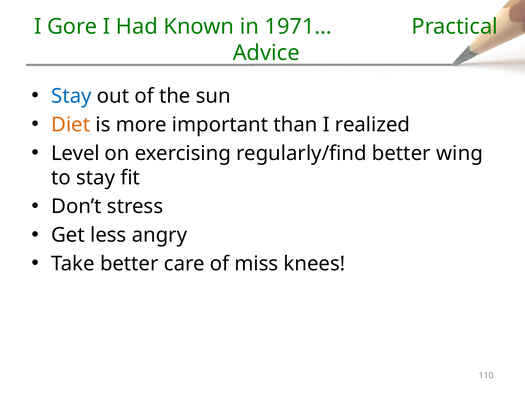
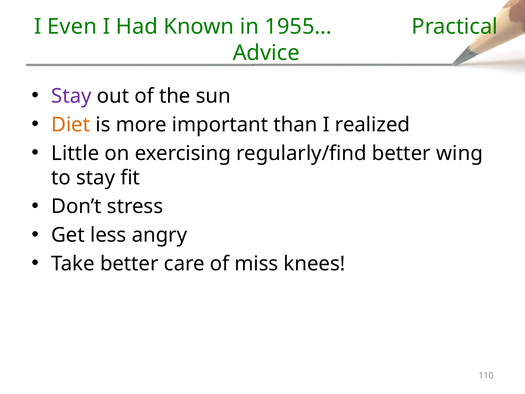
Gore: Gore -> Even
1971…: 1971… -> 1955…
Stay at (71, 96) colour: blue -> purple
Level: Level -> Little
